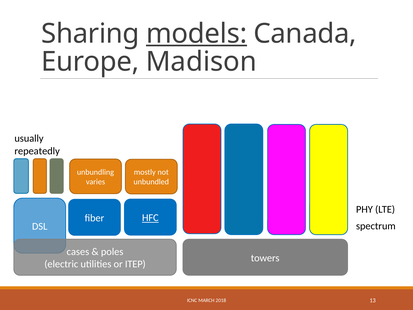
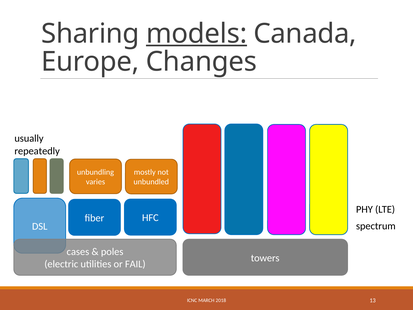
Madison: Madison -> Changes
HFC underline: present -> none
ITEP: ITEP -> FAIL
